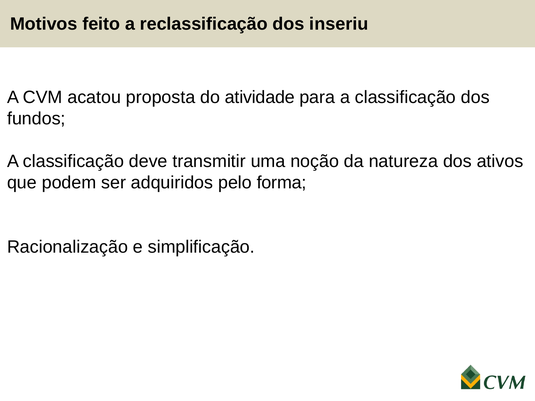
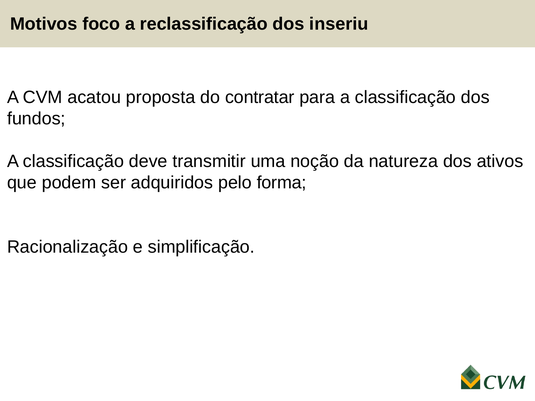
feito: feito -> foco
atividade: atividade -> contratar
